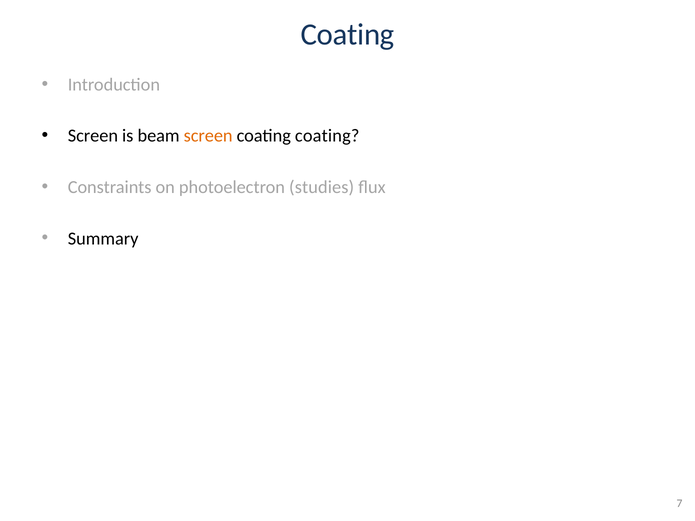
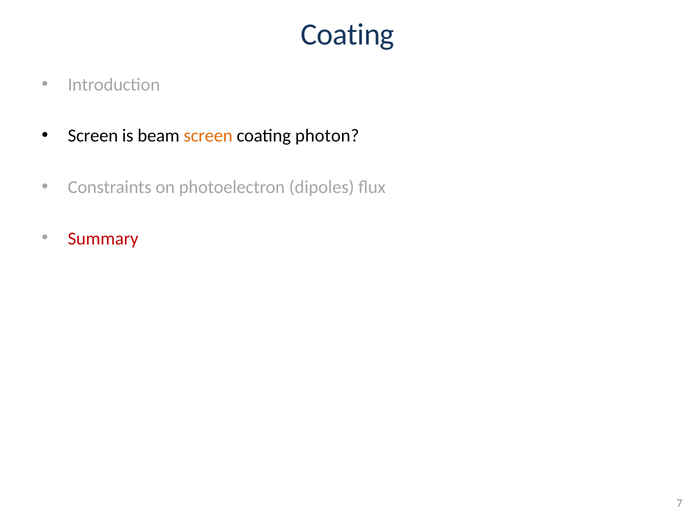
coating coating: coating -> photon
studies: studies -> dipoles
Summary colour: black -> red
